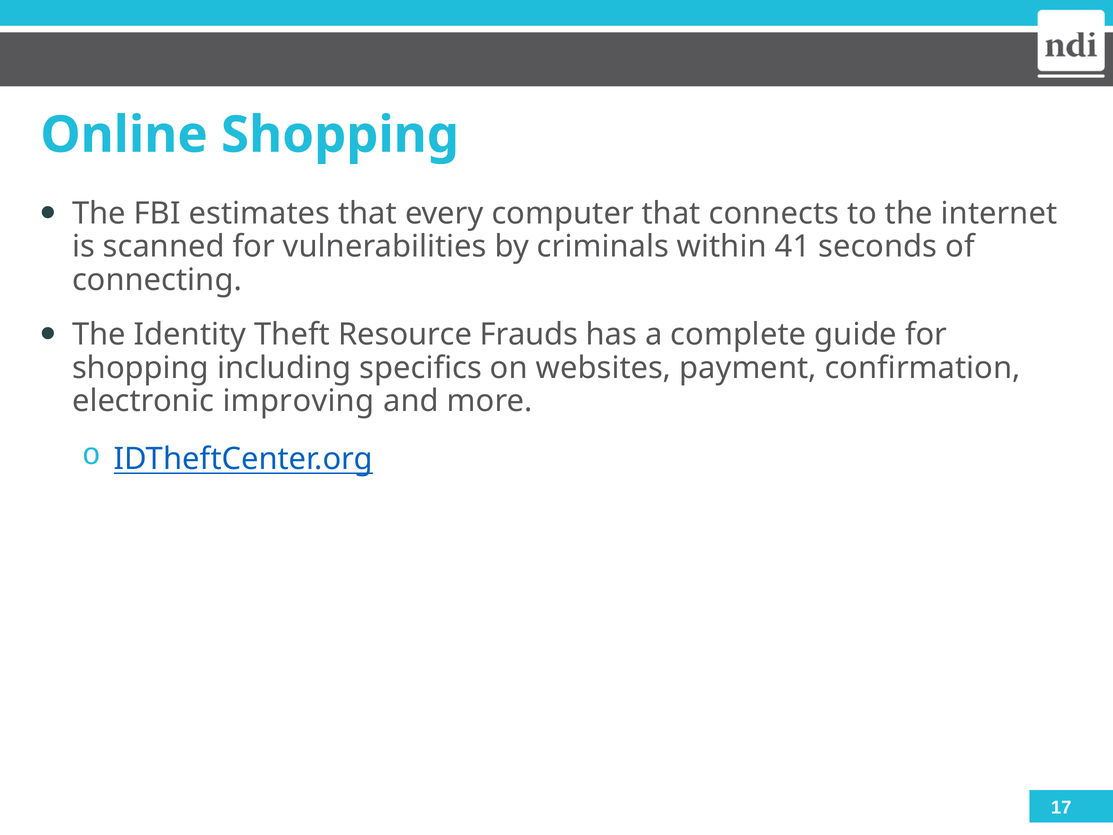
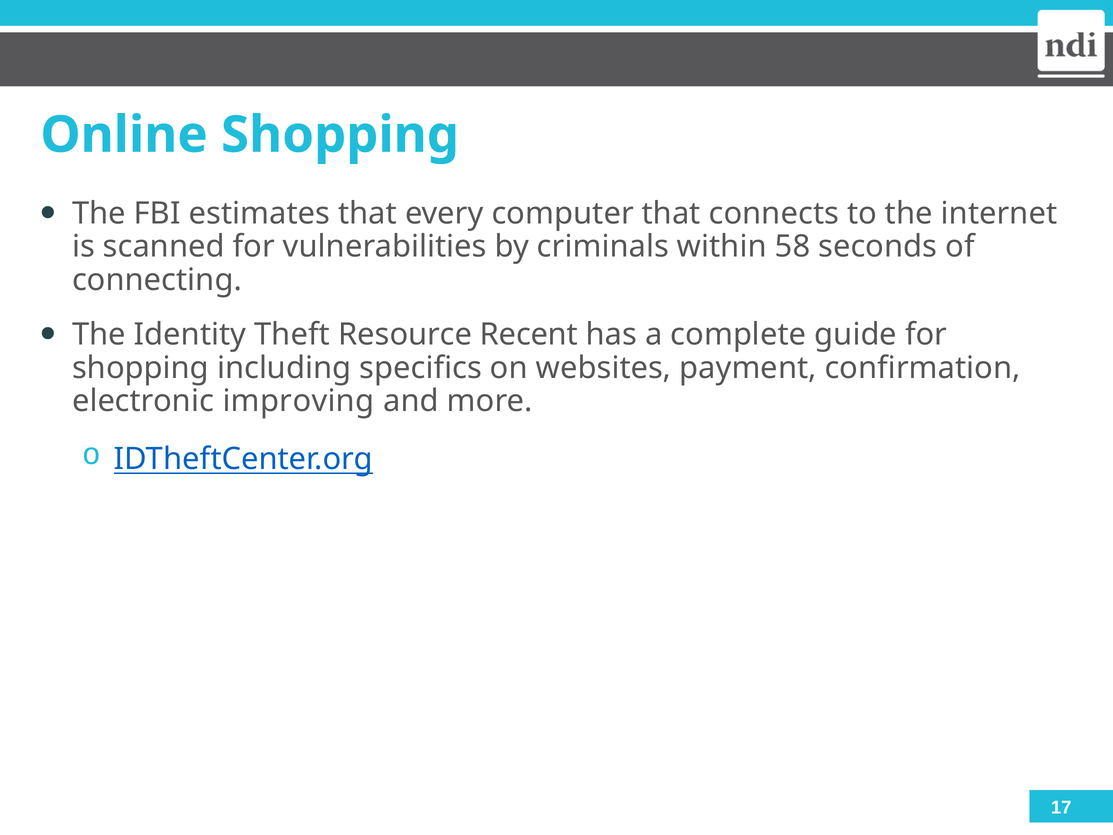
41: 41 -> 58
Frauds: Frauds -> Recent
